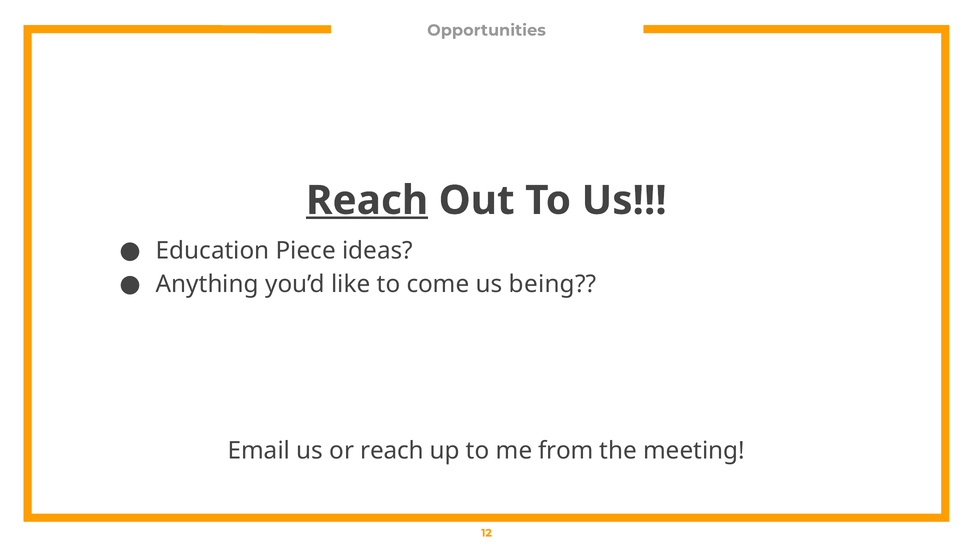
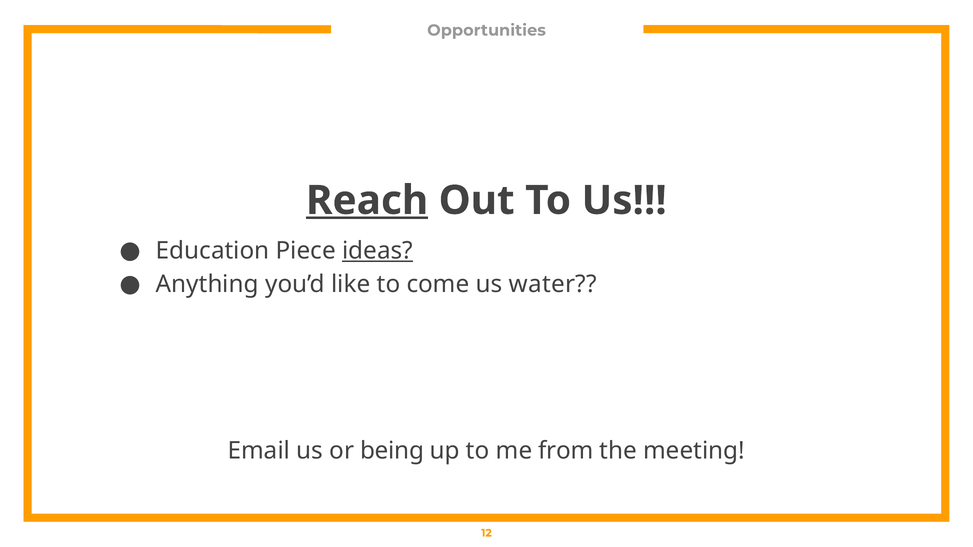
ideas underline: none -> present
being: being -> water
or reach: reach -> being
